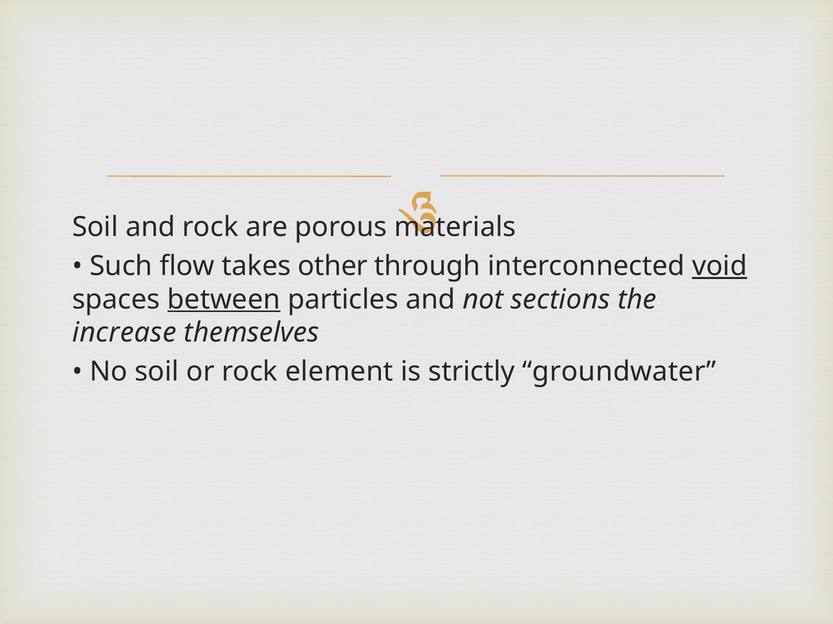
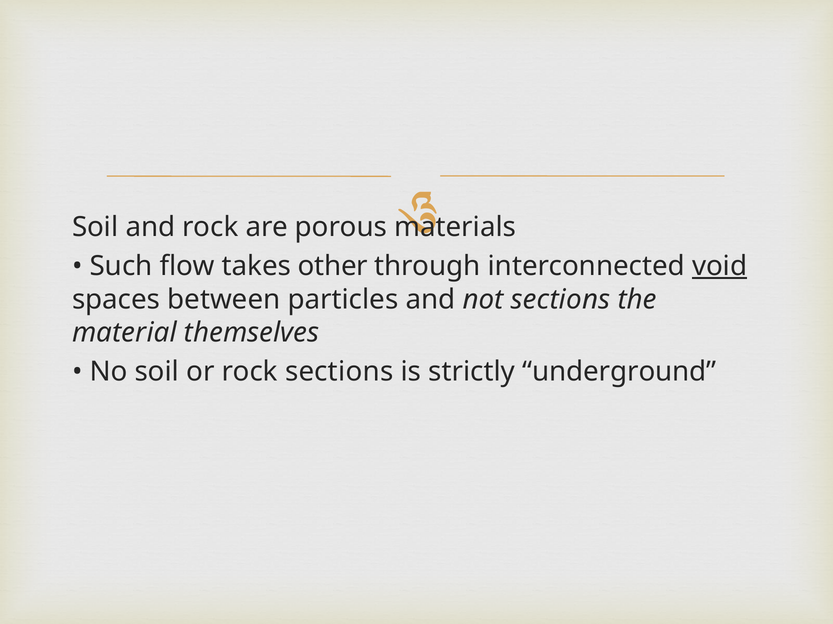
between underline: present -> none
increase: increase -> material
rock element: element -> sections
groundwater: groundwater -> underground
